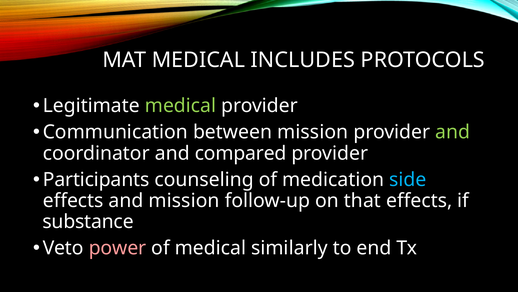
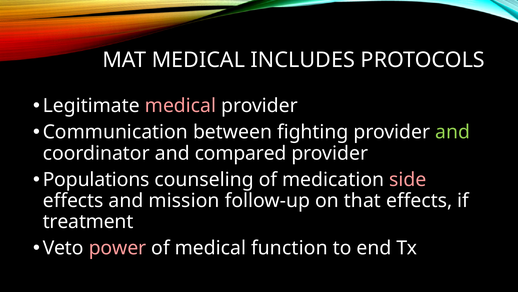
medical at (181, 106) colour: light green -> pink
between mission: mission -> fighting
Participants: Participants -> Populations
side colour: light blue -> pink
substance: substance -> treatment
similarly: similarly -> function
